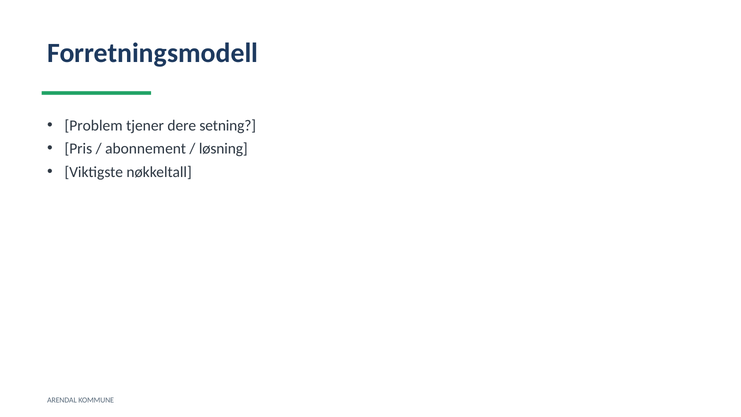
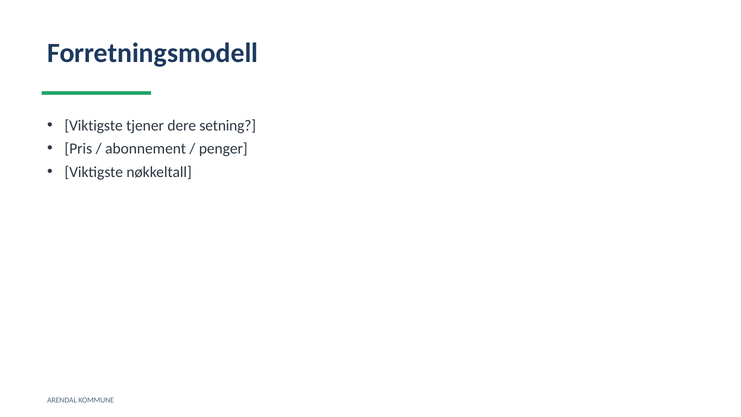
Problem at (94, 126): Problem -> Viktigste
løsning: løsning -> penger
